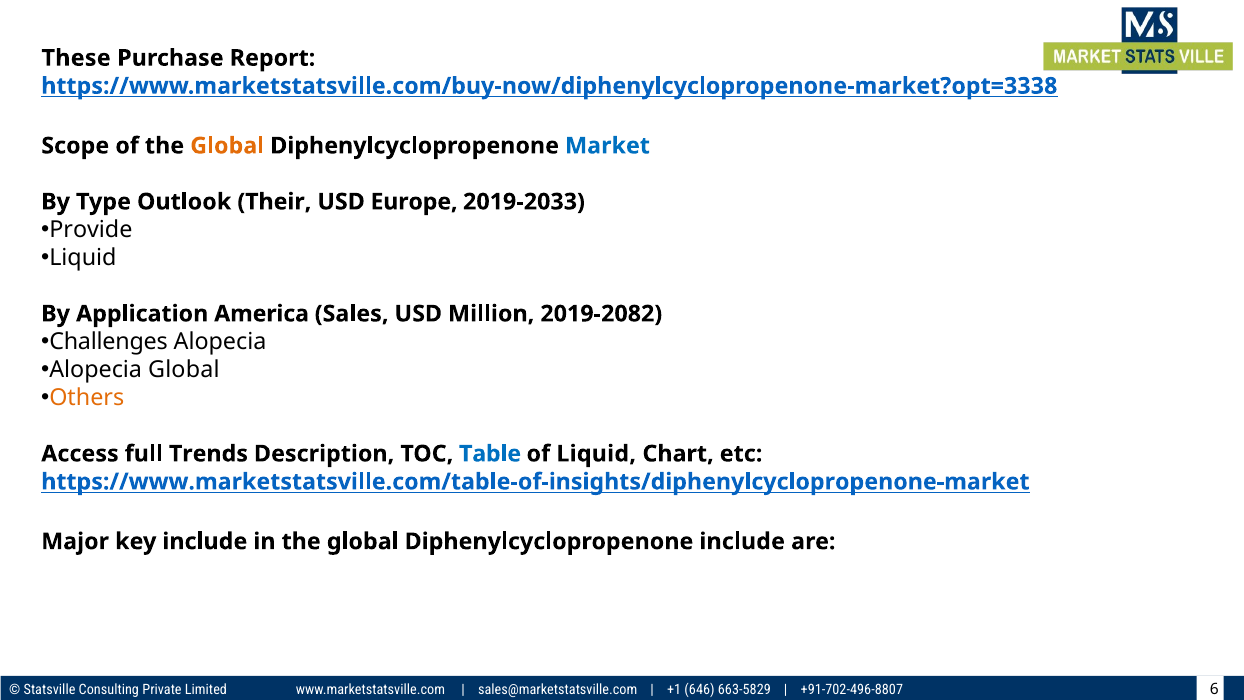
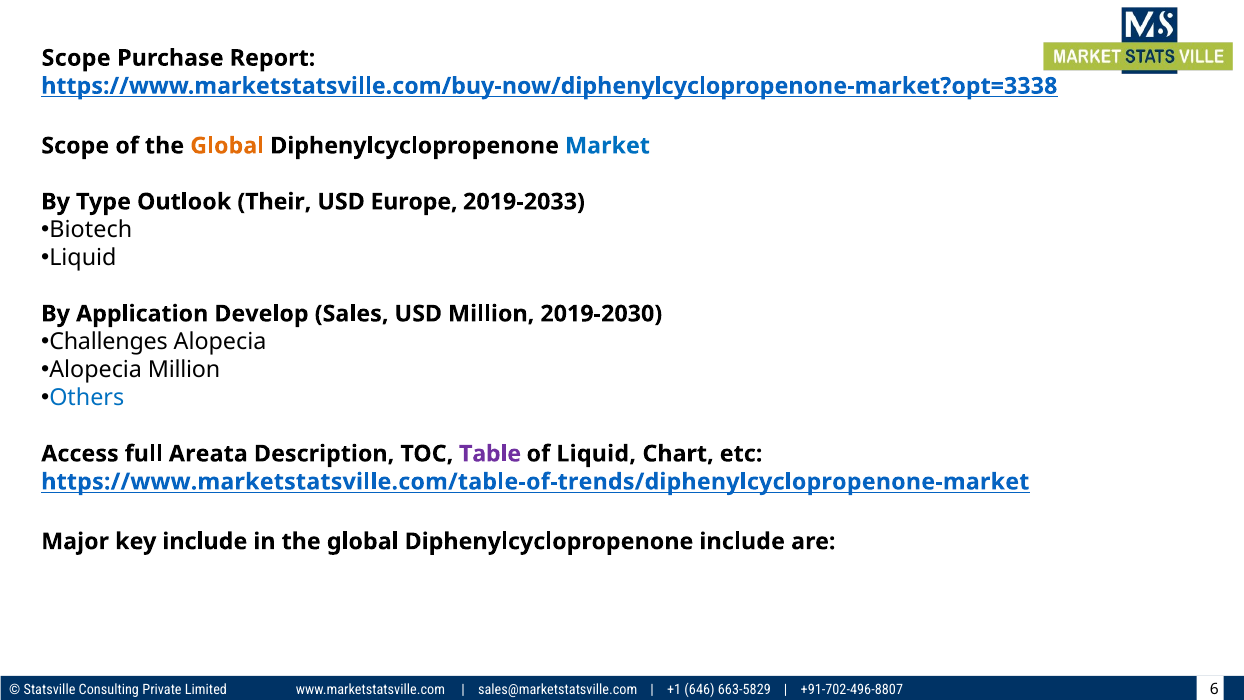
These at (76, 58): These -> Scope
Provide: Provide -> Biotech
America: America -> Develop
2019-2082: 2019-2082 -> 2019-2030
Alopecia Global: Global -> Million
Others colour: orange -> blue
Trends: Trends -> Areata
Table colour: blue -> purple
https://www.marketstatsville.com/table-of-insights/diphenylcyclopropenone-market: https://www.marketstatsville.com/table-of-insights/diphenylcyclopropenone-market -> https://www.marketstatsville.com/table-of-trends/diphenylcyclopropenone-market
